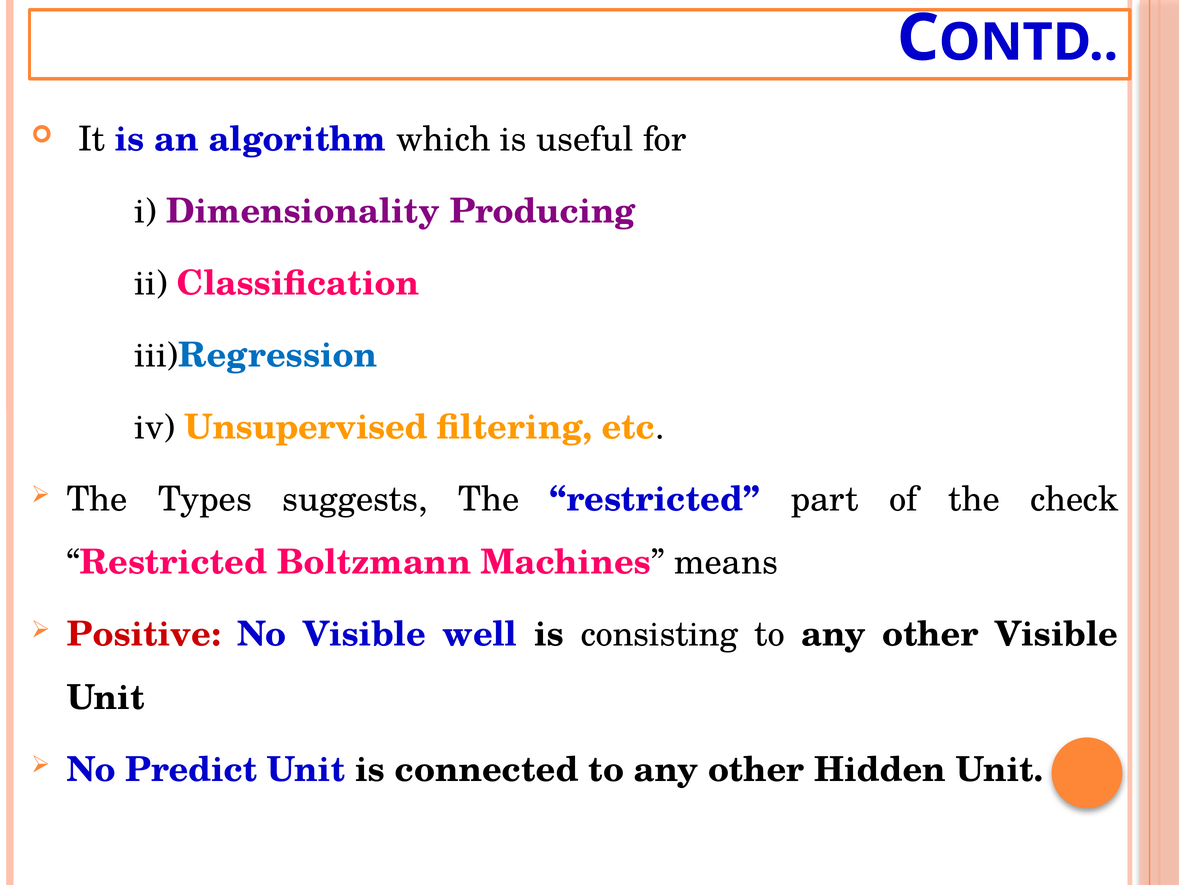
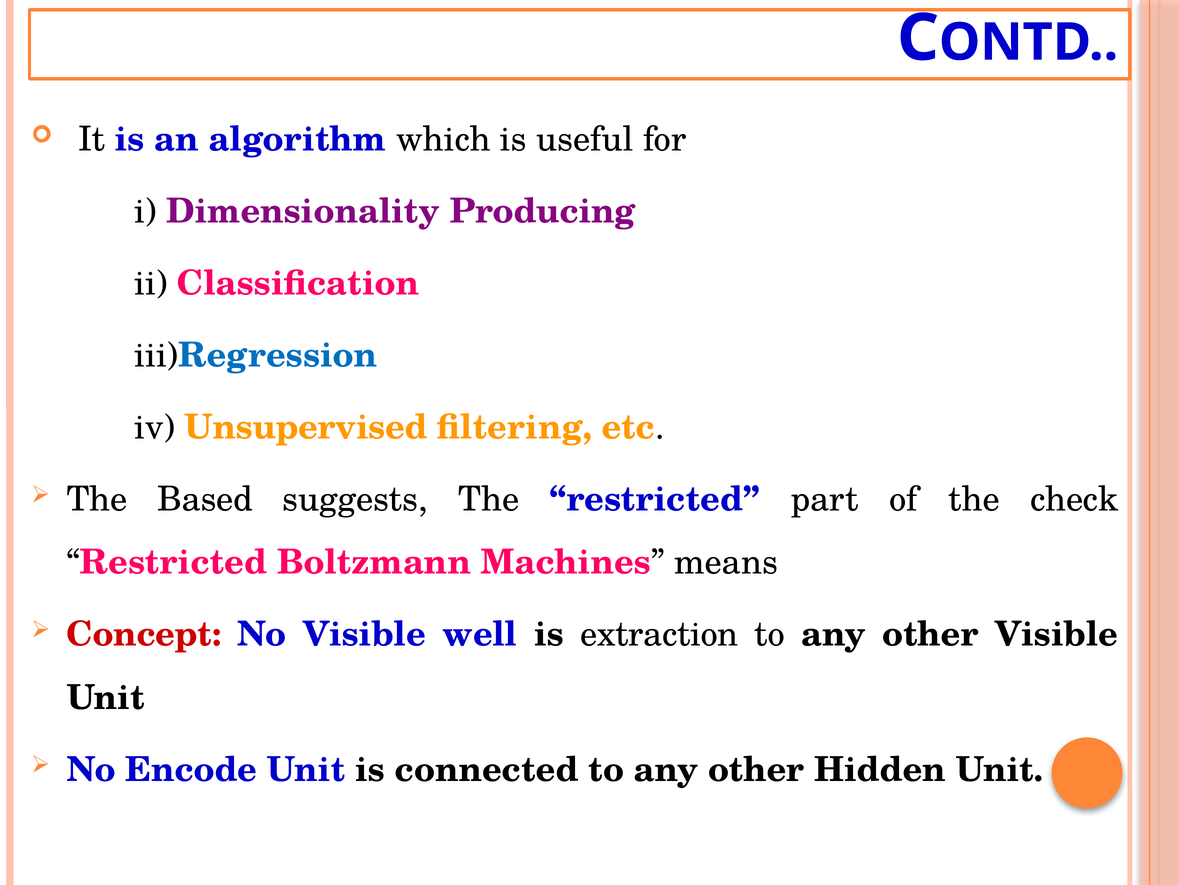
Types: Types -> Based
Positive: Positive -> Concept
consisting: consisting -> extraction
Predict: Predict -> Encode
